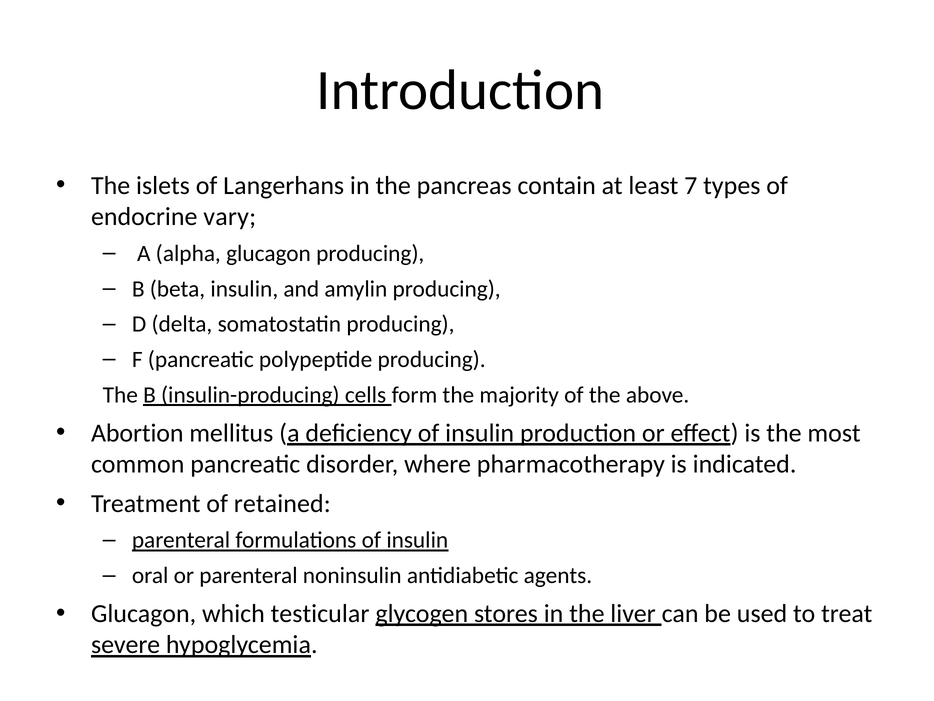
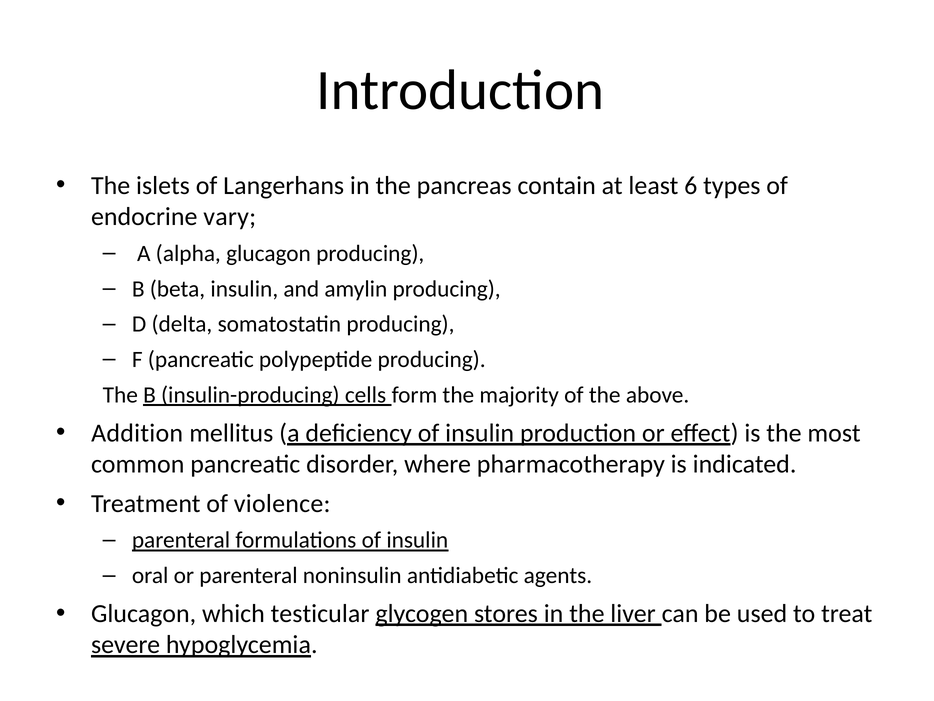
7: 7 -> 6
Abortion: Abortion -> Addition
retained: retained -> violence
